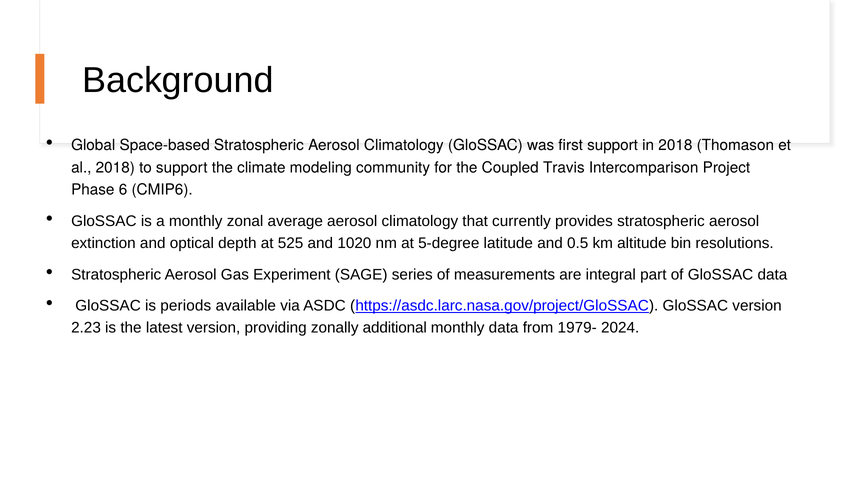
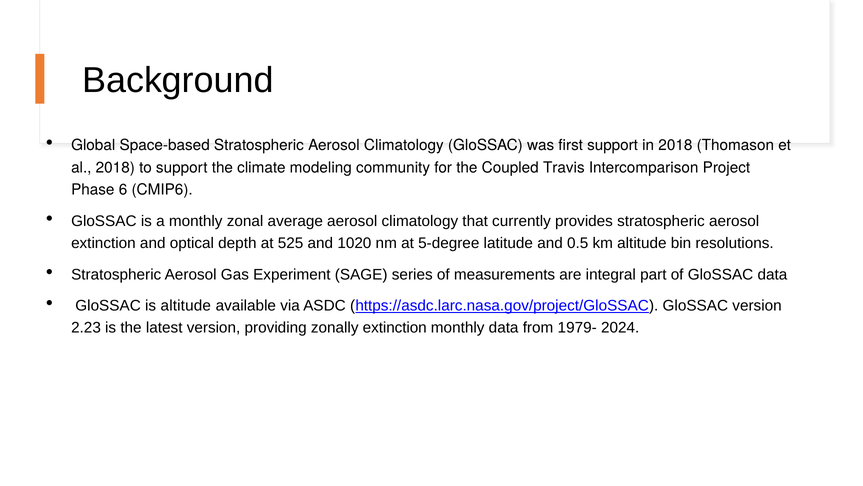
is periods: periods -> altitude
zonally additional: additional -> extinction
